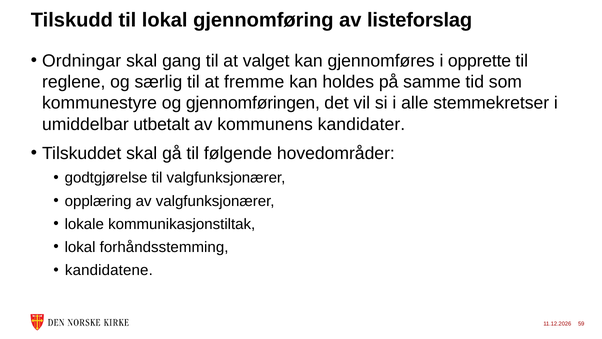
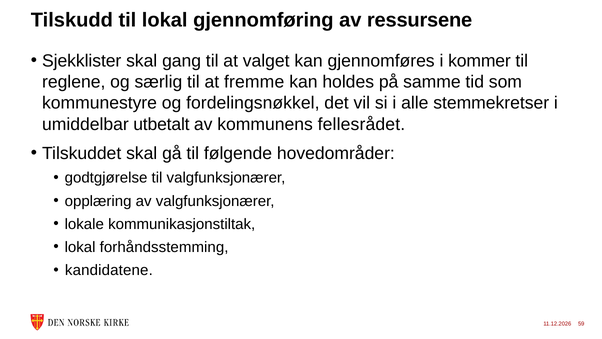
listeforslag: listeforslag -> ressursene
Ordningar: Ordningar -> Sjekklister
opprette: opprette -> kommer
gjennomføringen: gjennomføringen -> fordelingsnøkkel
kandidater: kandidater -> fellesrådet
